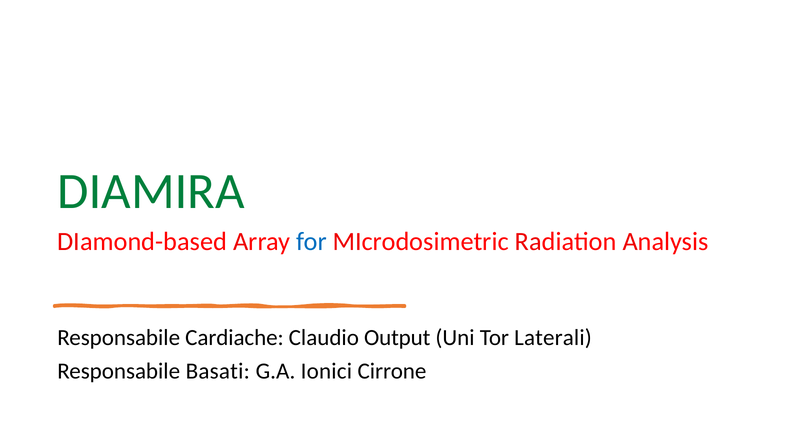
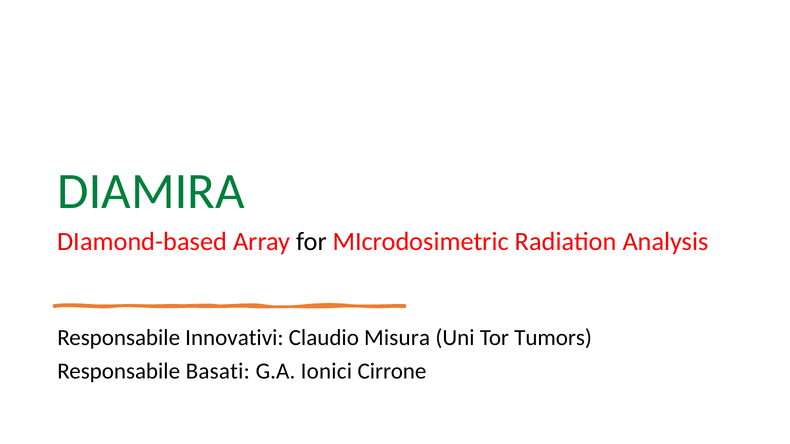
for colour: blue -> black
Cardiache: Cardiache -> Innovativi
Output: Output -> Misura
Laterali: Laterali -> Tumors
